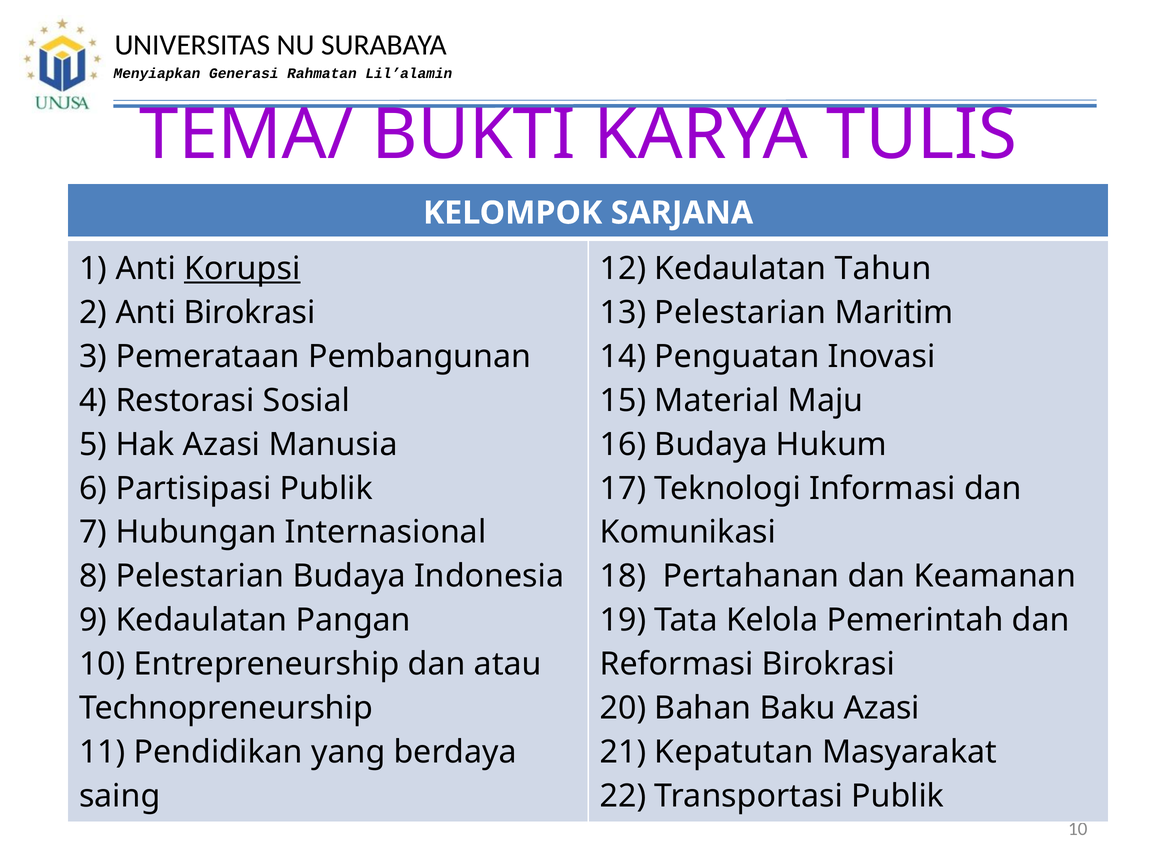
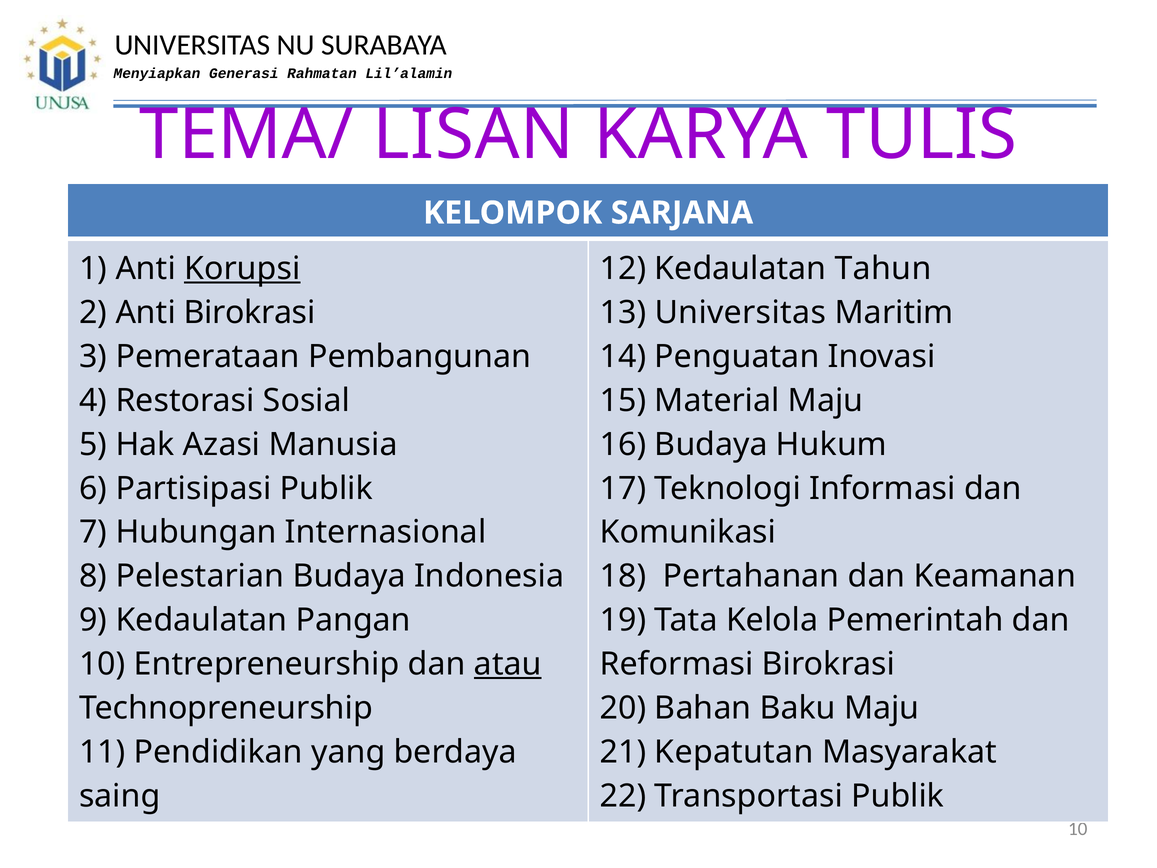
BUKTI: BUKTI -> LISAN
13 Pelestarian: Pelestarian -> Universitas
atau underline: none -> present
Baku Azasi: Azasi -> Maju
